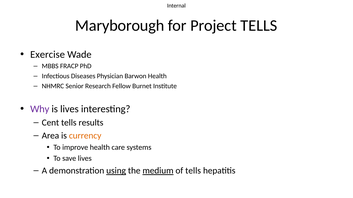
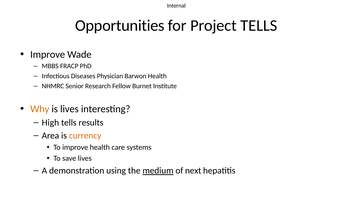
Maryborough: Maryborough -> Opportunities
Exercise at (48, 55): Exercise -> Improve
Why colour: purple -> orange
Cent: Cent -> High
using underline: present -> none
of tells: tells -> next
